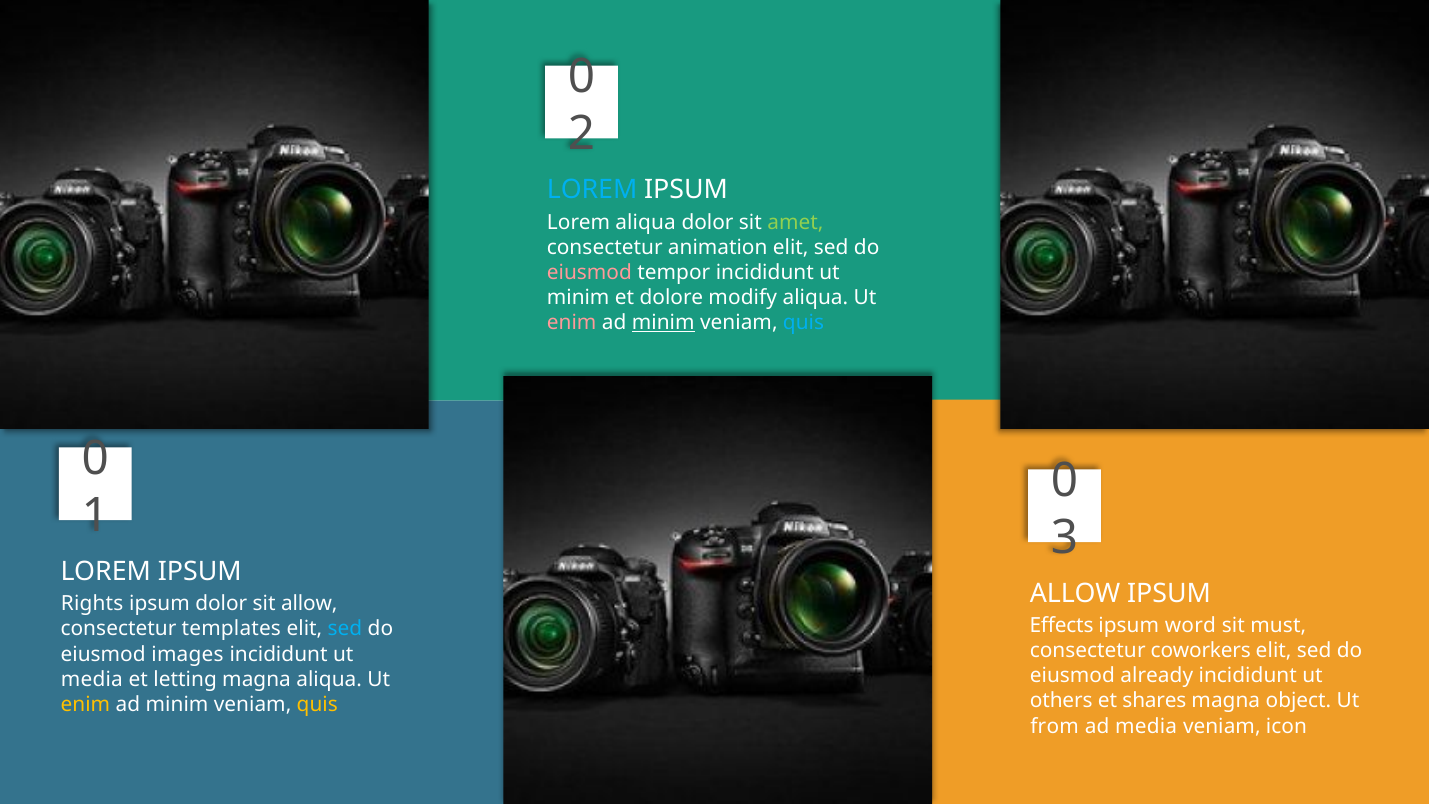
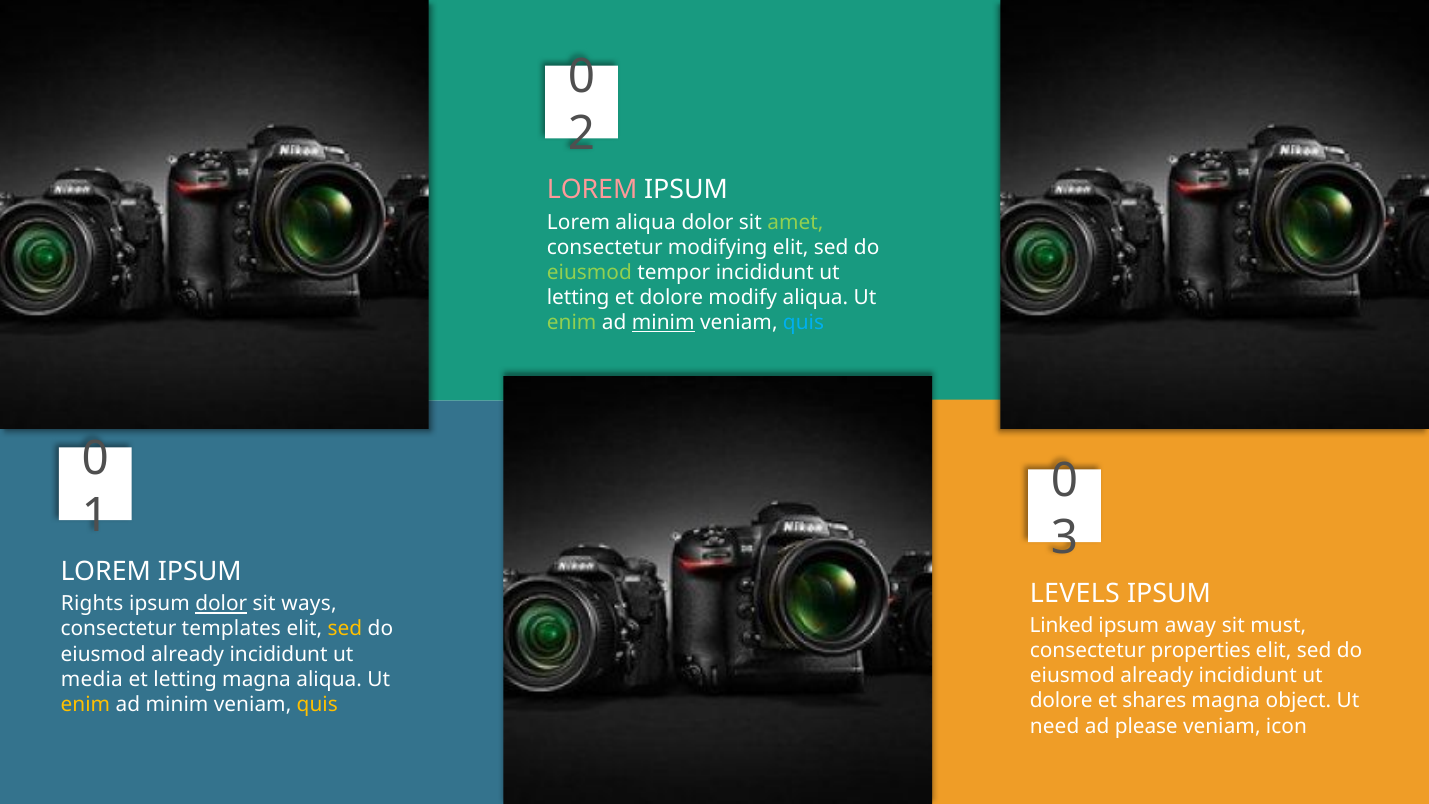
LOREM at (592, 190) colour: light blue -> pink
animation: animation -> modifying
eiusmod at (589, 272) colour: pink -> light green
minim at (578, 297): minim -> letting
enim at (572, 322) colour: pink -> light green
ALLOW at (1075, 594): ALLOW -> LEVELS
dolor at (221, 604) underline: none -> present
sit allow: allow -> ways
Effects: Effects -> Linked
word: word -> away
sed at (345, 629) colour: light blue -> yellow
coworkers: coworkers -> properties
images at (188, 654): images -> already
others at (1061, 701): others -> dolore
from: from -> need
ad media: media -> please
